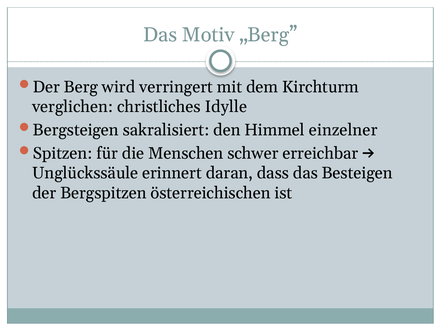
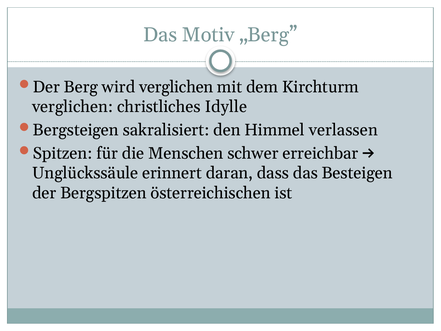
wird verringert: verringert -> verglichen
einzelner: einzelner -> verlassen
